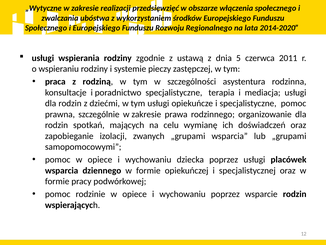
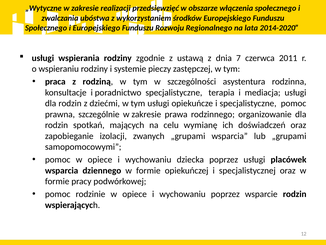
5: 5 -> 7
